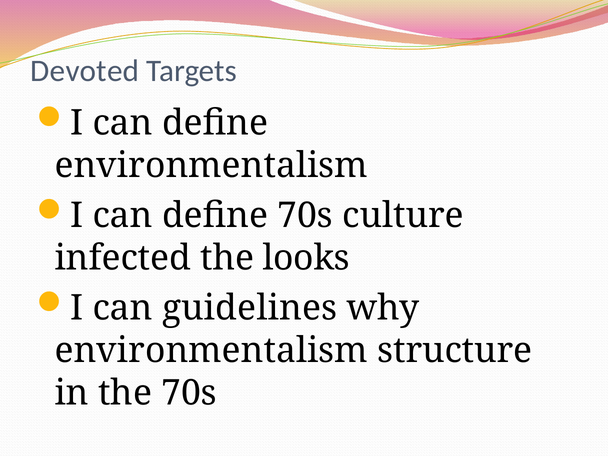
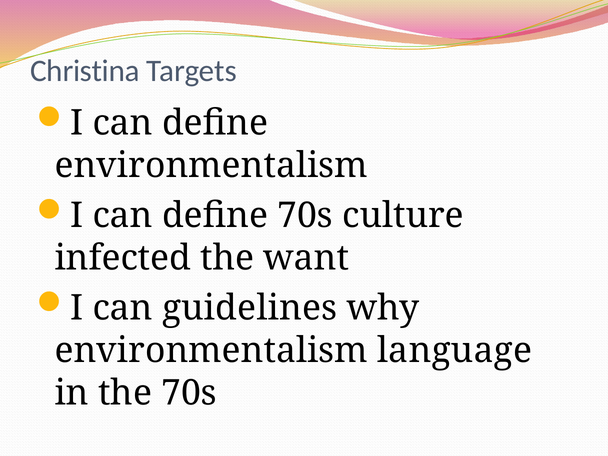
Devoted: Devoted -> Christina
looks: looks -> want
structure: structure -> language
